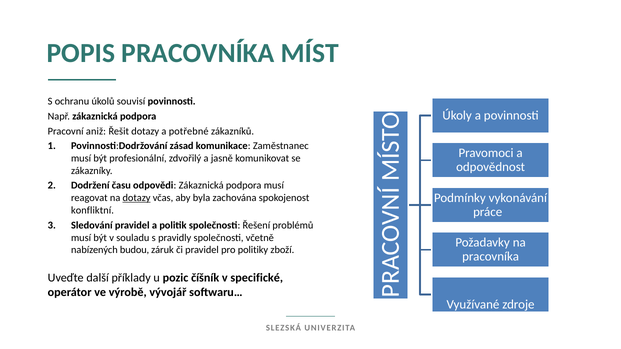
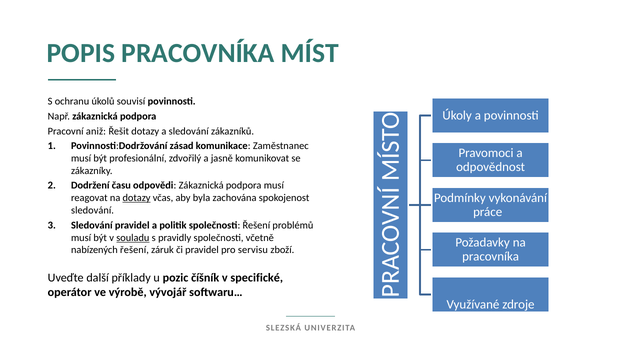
a potřebné: potřebné -> sledování
konfliktní at (92, 211): konfliktní -> sledování
souladu underline: none -> present
nabízených budou: budou -> řešení
politiky: politiky -> servisu
